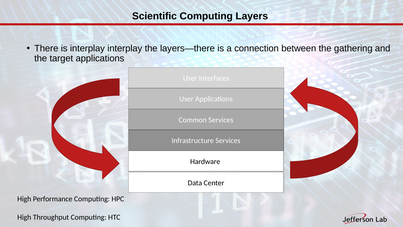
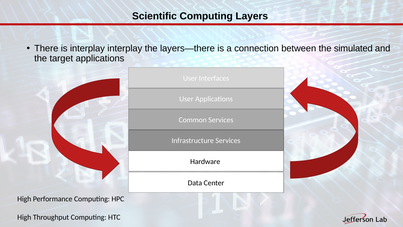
gathering: gathering -> simulated
